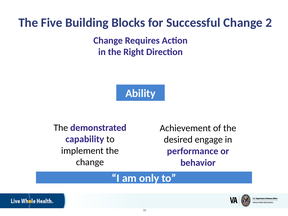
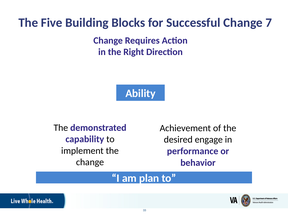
2: 2 -> 7
only: only -> plan
